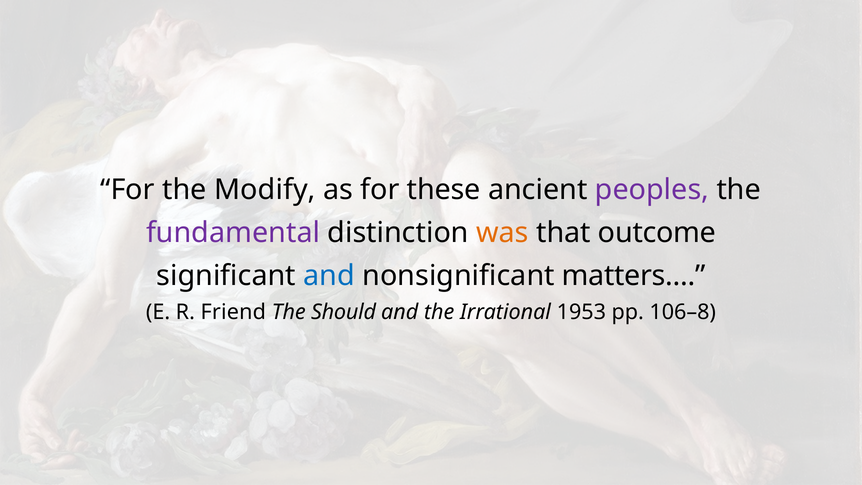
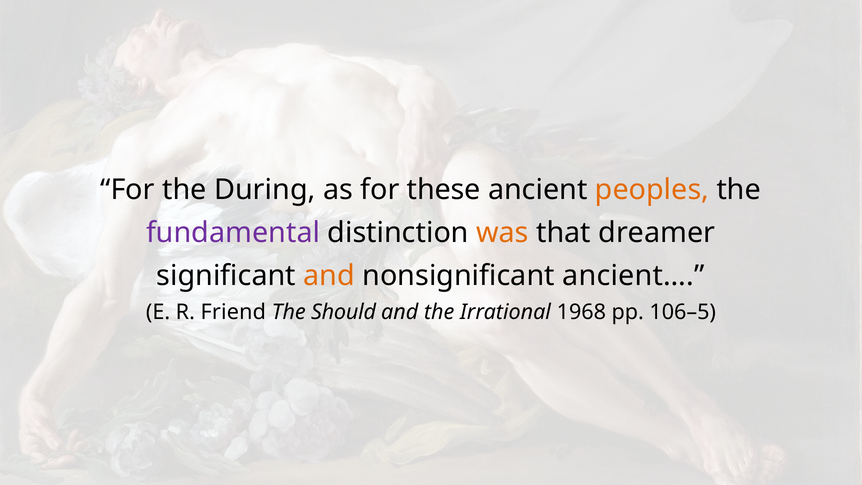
Modify: Modify -> During
peoples colour: purple -> orange
outcome: outcome -> dreamer
and at (329, 276) colour: blue -> orange
matters…: matters… -> ancient…
1953: 1953 -> 1968
106–8: 106–8 -> 106–5
